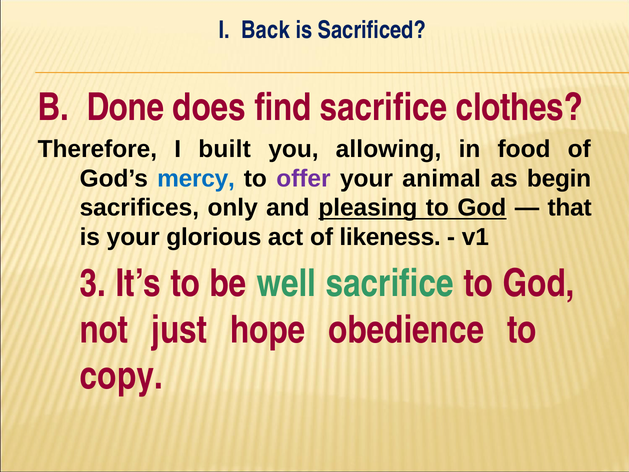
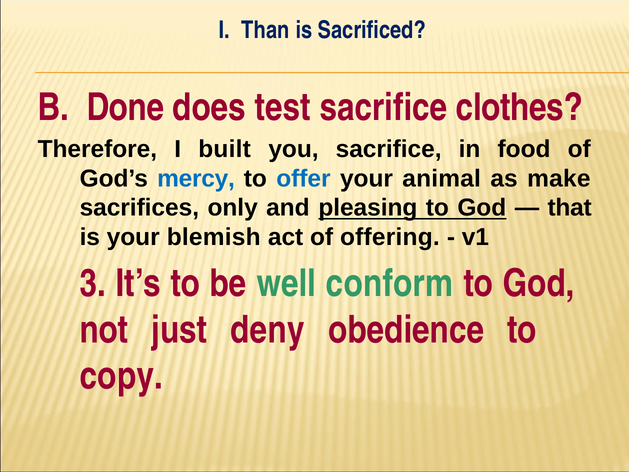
Back: Back -> Than
find: find -> test
you allowing: allowing -> sacrifice
offer colour: purple -> blue
begin: begin -> make
glorious: glorious -> blemish
likeness: likeness -> offering
well sacrifice: sacrifice -> conform
hope: hope -> deny
